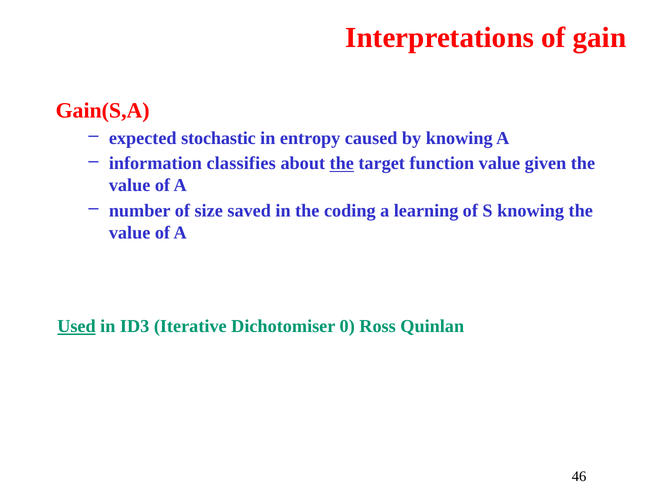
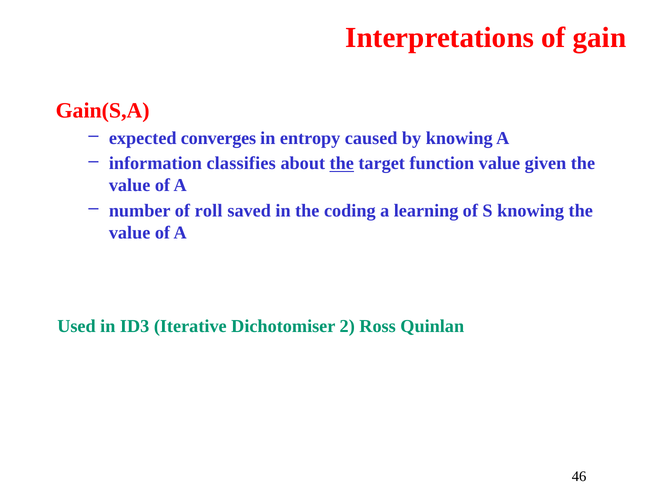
stochastic: stochastic -> converges
size: size -> roll
Used underline: present -> none
0: 0 -> 2
